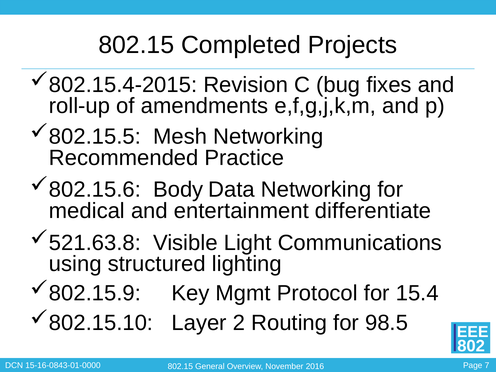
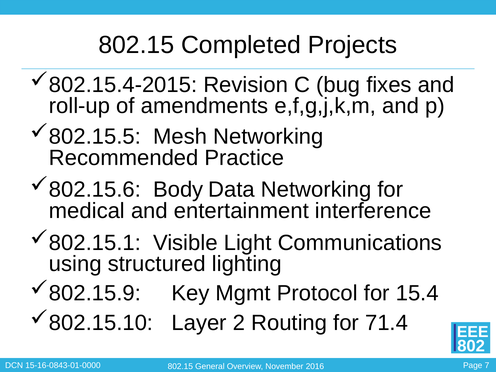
differentiate: differentiate -> interference
521.63.8: 521.63.8 -> 802.15.1
98.5: 98.5 -> 71.4
